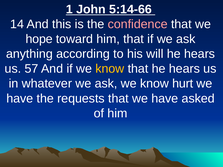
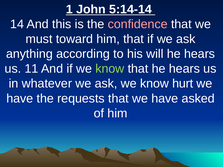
5:14-66: 5:14-66 -> 5:14-14
hope: hope -> must
57: 57 -> 11
know at (110, 69) colour: yellow -> light green
